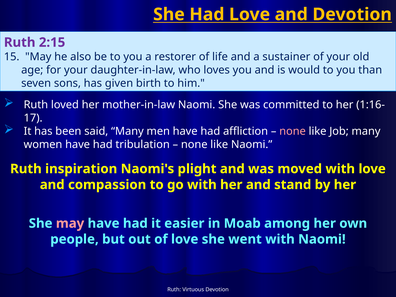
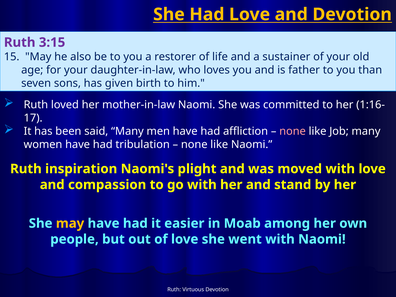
2:15: 2:15 -> 3:15
would: would -> father
may at (70, 223) colour: pink -> yellow
